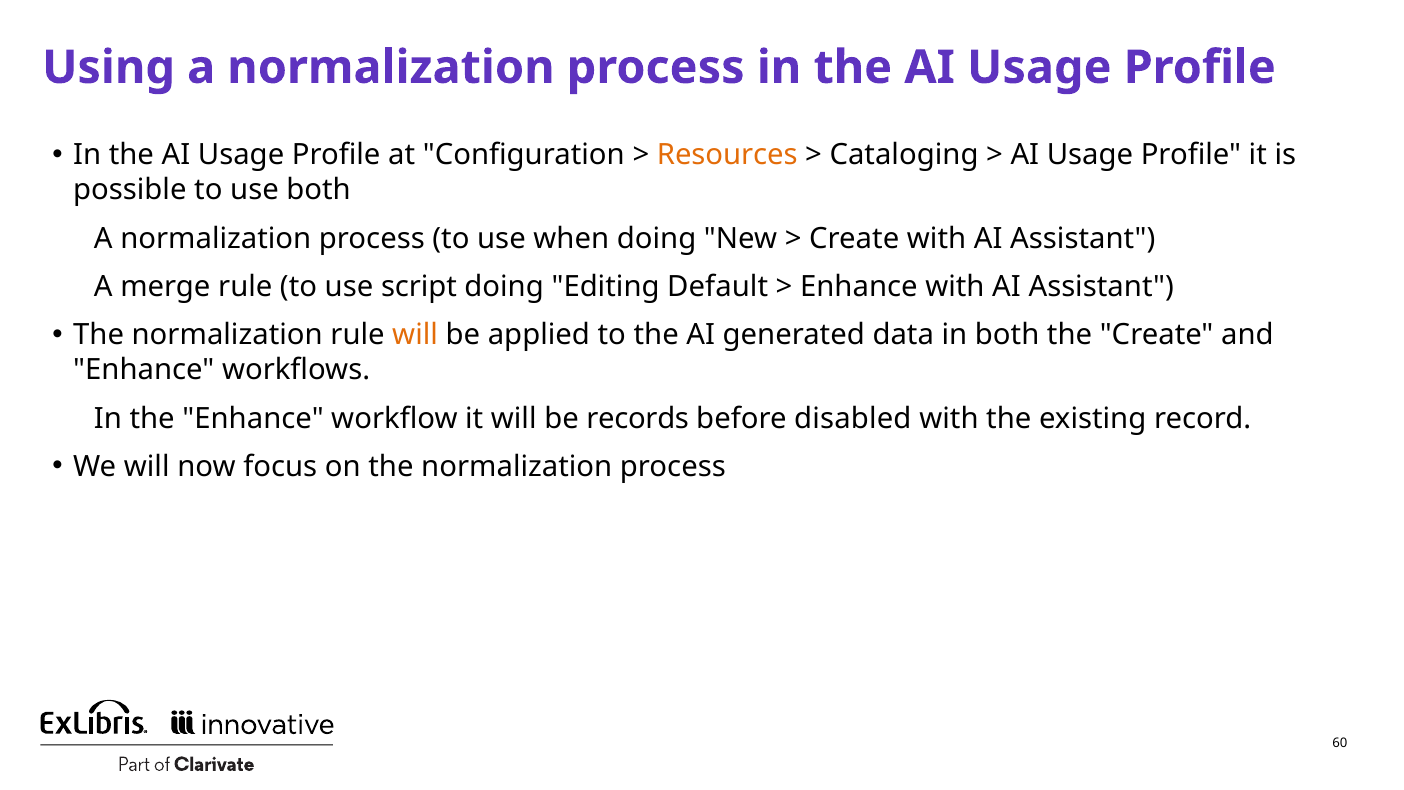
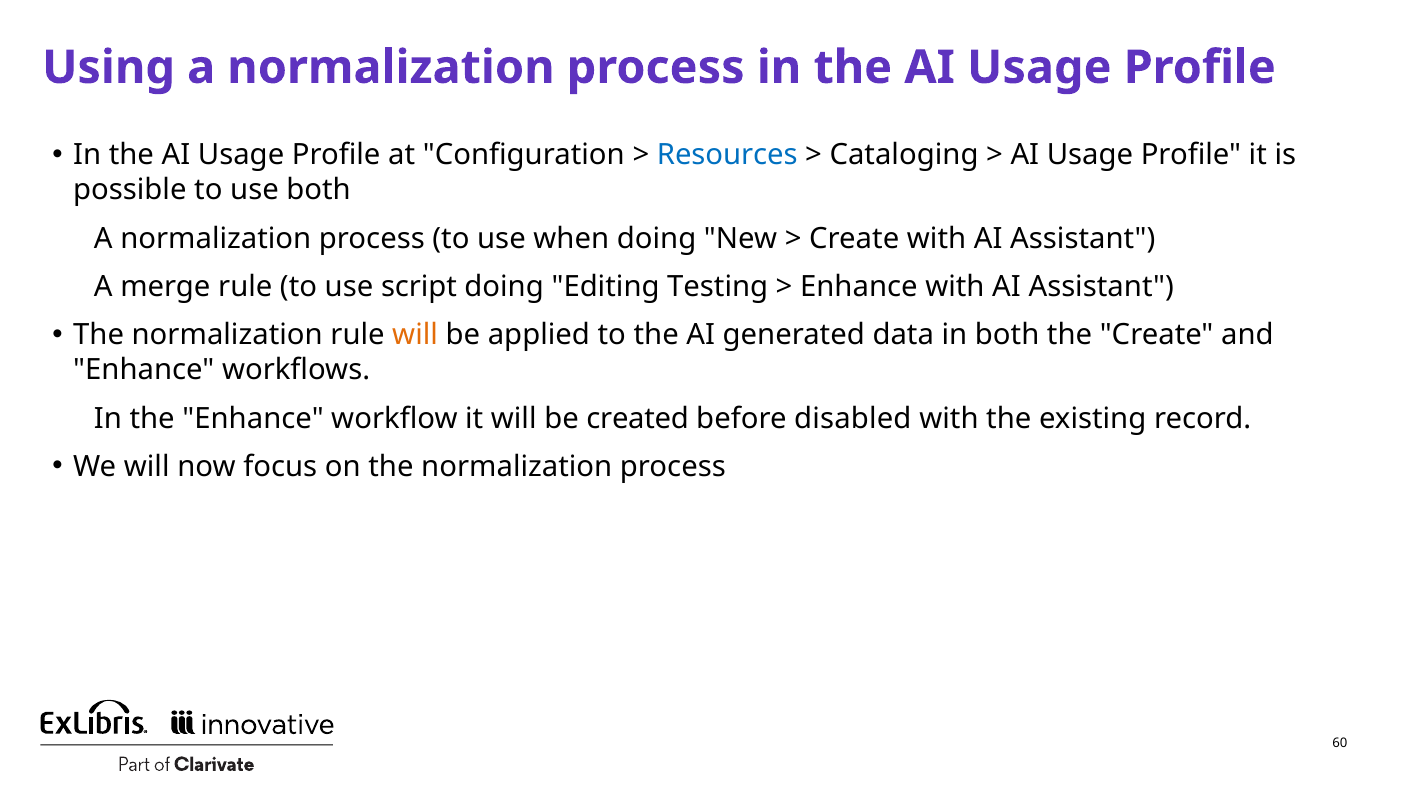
Resources colour: orange -> blue
Default: Default -> Testing
records: records -> created
